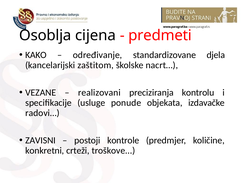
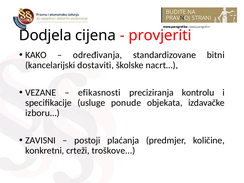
Osoblja: Osoblja -> Dodjela
predmeti: predmeti -> provjeriti
određivanje: određivanje -> određivanja
djela: djela -> bitni
zaštitom: zaštitom -> dostaviti
realizovani: realizovani -> efikasnosti
radovi…: radovi… -> izboru…
kontrole: kontrole -> plaćanja
